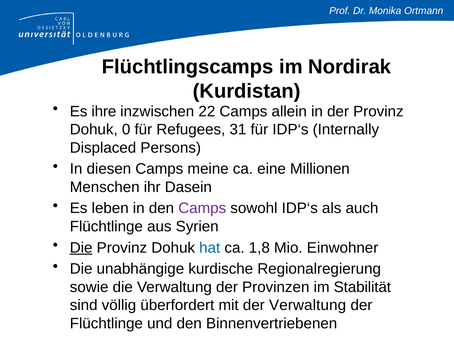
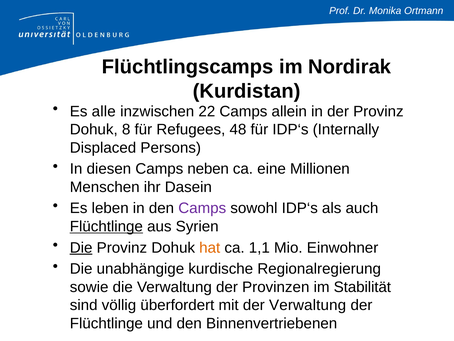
ihre: ihre -> alle
0: 0 -> 8
31: 31 -> 48
meine: meine -> neben
Flüchtlinge at (106, 226) underline: none -> present
hat colour: blue -> orange
1,8: 1,8 -> 1,1
